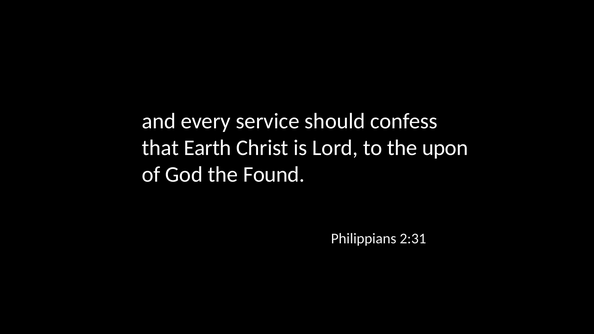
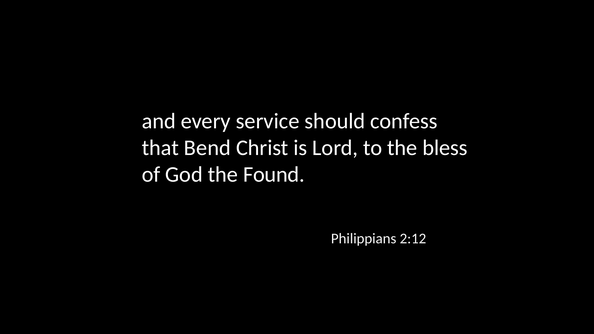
Earth: Earth -> Bend
upon: upon -> bless
2:31: 2:31 -> 2:12
